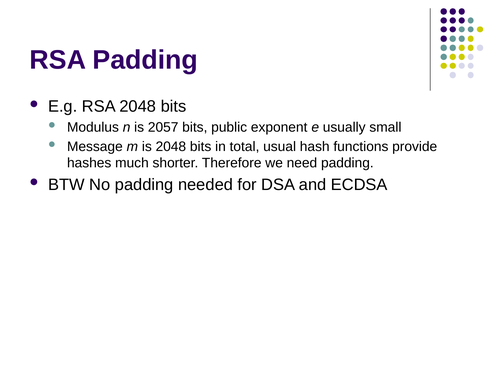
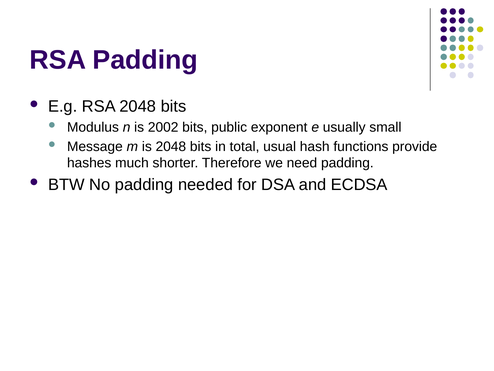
2057: 2057 -> 2002
